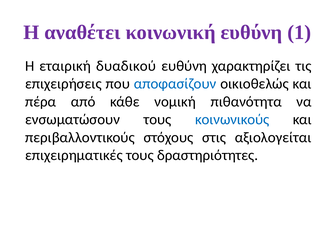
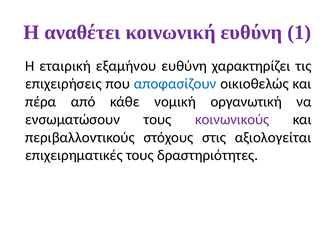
δυαδικού: δυαδικού -> εξαμήνου
πιθανότητα: πιθανότητα -> οργανωτική
κοινωνικούς colour: blue -> purple
